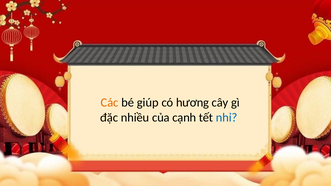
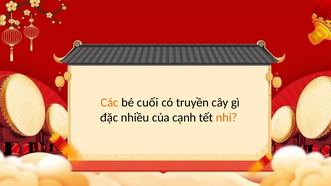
giúp: giúp -> cuối
hương: hương -> truyền
nhỉ colour: blue -> orange
